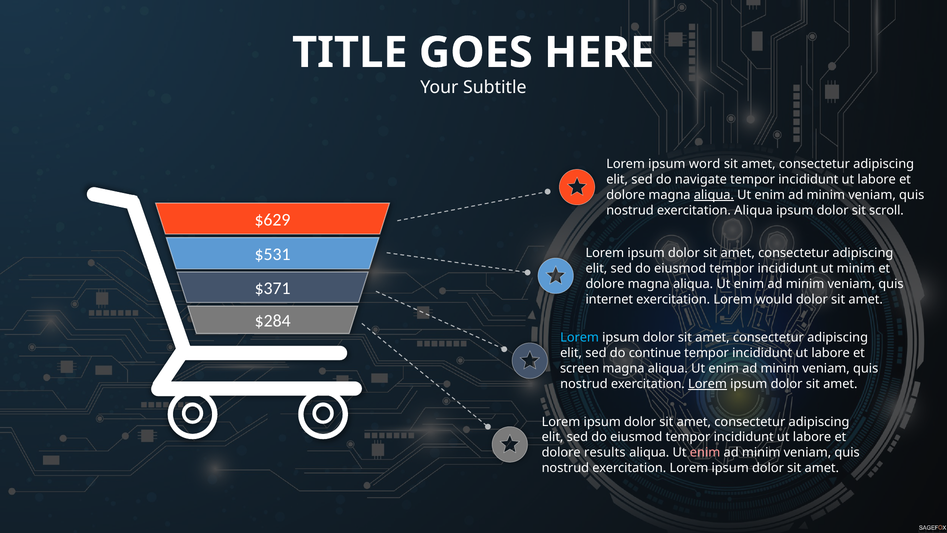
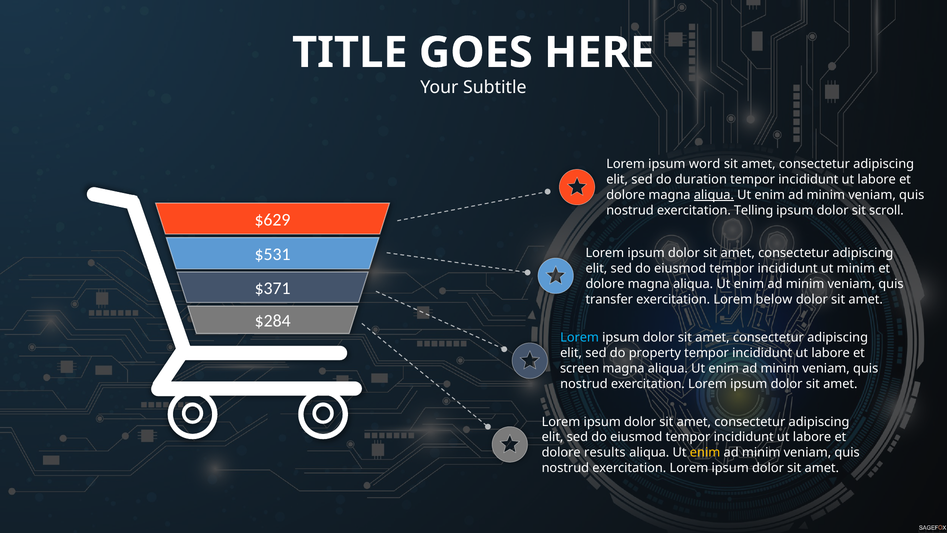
navigate: navigate -> duration
exercitation Aliqua: Aliqua -> Telling
internet: internet -> transfer
would: would -> below
continue: continue -> property
Lorem at (708, 384) underline: present -> none
enim at (705, 452) colour: pink -> yellow
